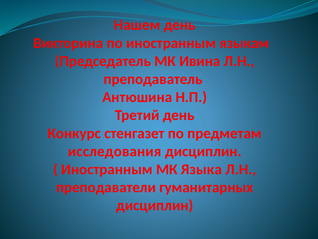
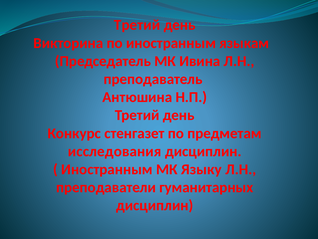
Нашем at (137, 25): Нашем -> Третий
Языка: Языка -> Языку
